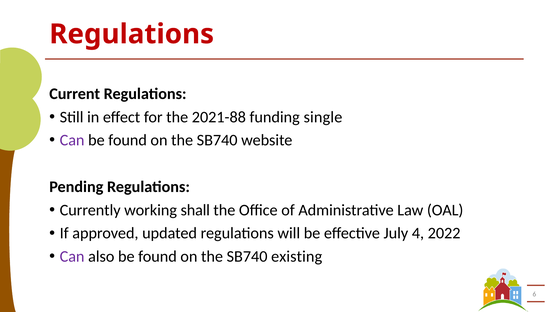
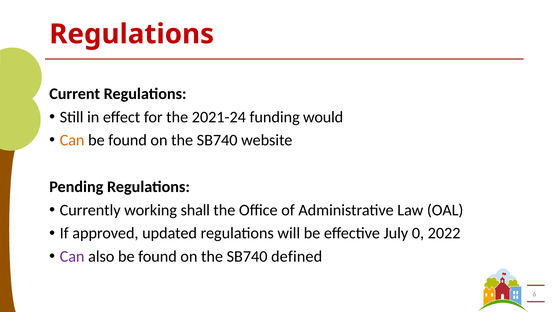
2021-88: 2021-88 -> 2021-24
single: single -> would
Can at (72, 140) colour: purple -> orange
4: 4 -> 0
existing: existing -> defined
